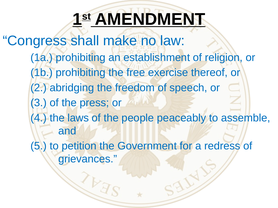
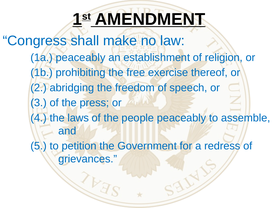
1a prohibiting: prohibiting -> peaceably
